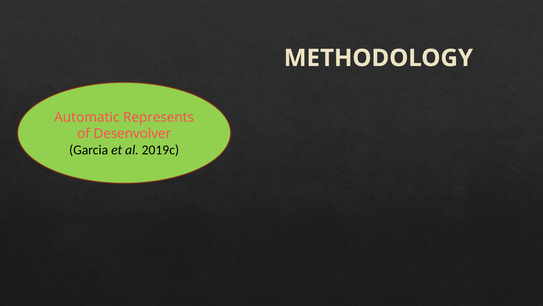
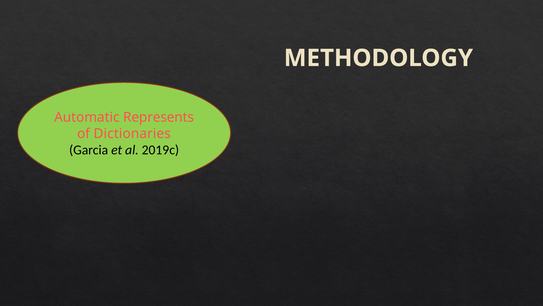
Desenvolver: Desenvolver -> Dictionaries
